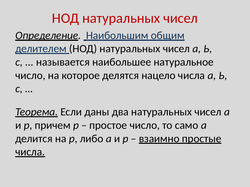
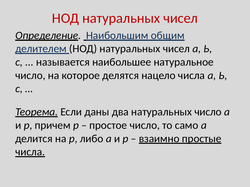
два натуральных чисел: чисел -> число
